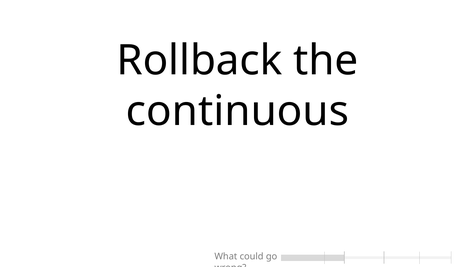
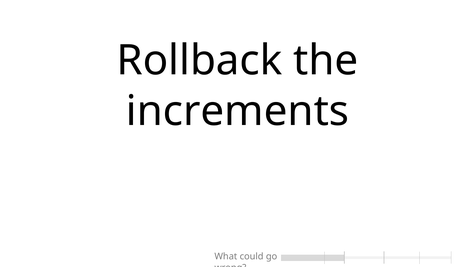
continuous: continuous -> increments
